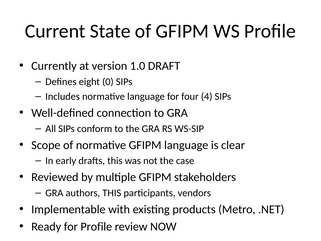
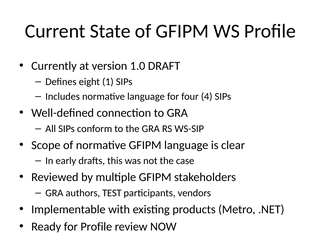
0: 0 -> 1
authors THIS: THIS -> TEST
